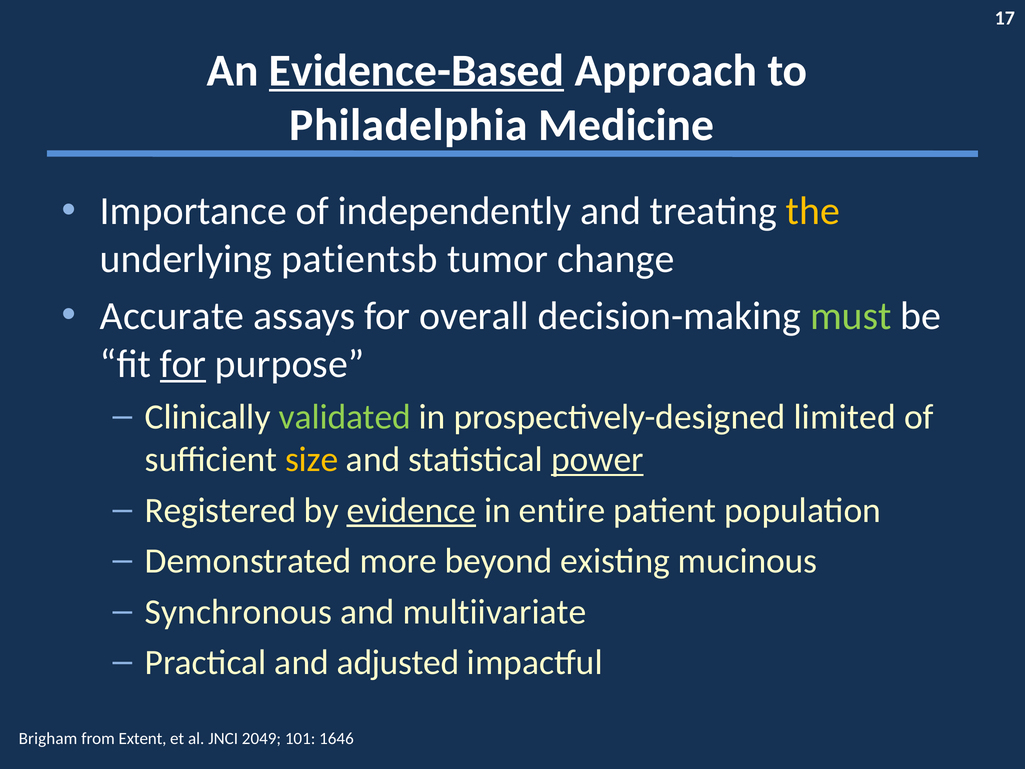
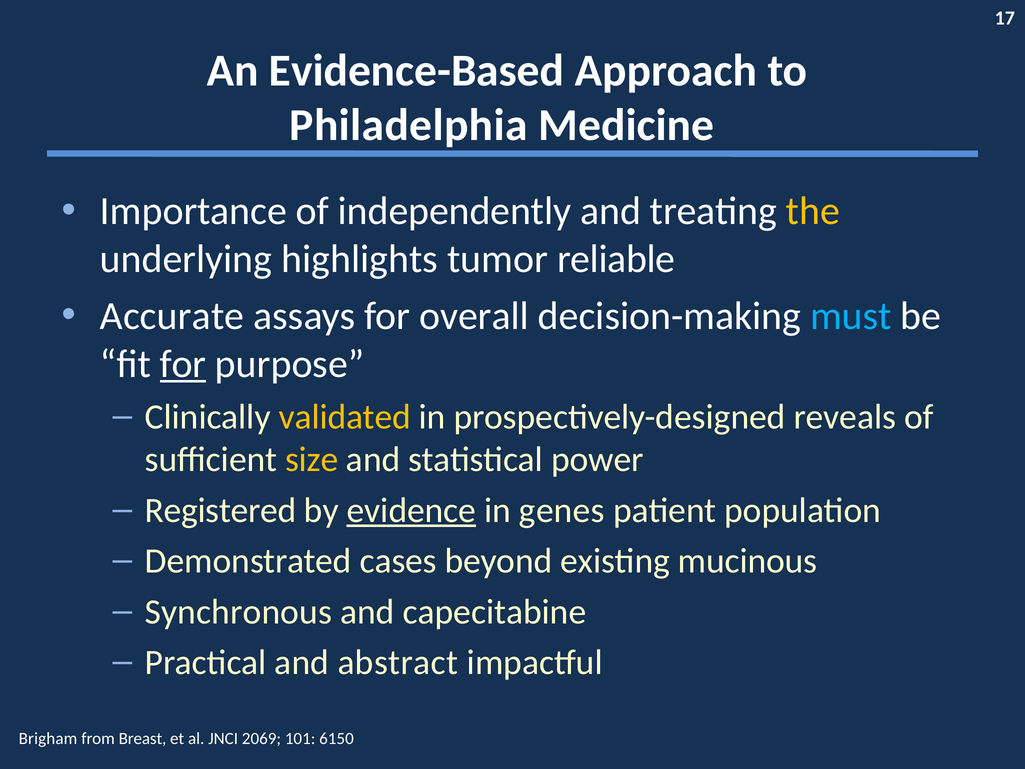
Evidence-Based underline: present -> none
patientsb: patientsb -> highlights
change: change -> reliable
must colour: light green -> light blue
validated colour: light green -> yellow
limited: limited -> reveals
power underline: present -> none
entire: entire -> genes
more: more -> cases
multiivariate: multiivariate -> capecitabine
adjusted: adjusted -> abstract
Extent: Extent -> Breast
2049: 2049 -> 2069
1646: 1646 -> 6150
